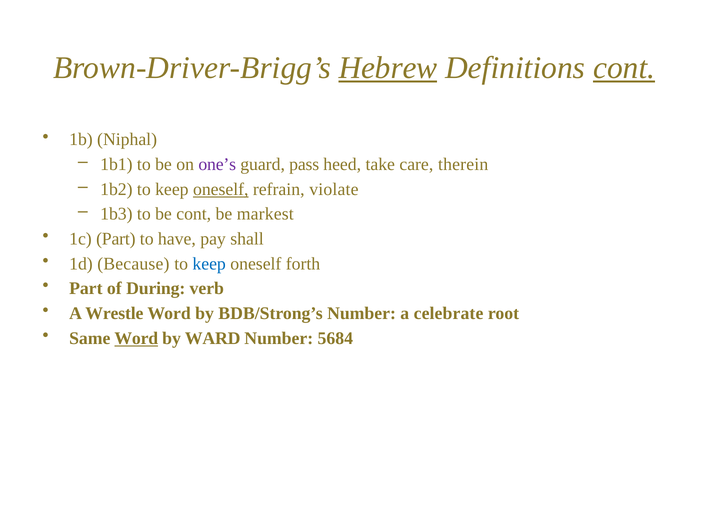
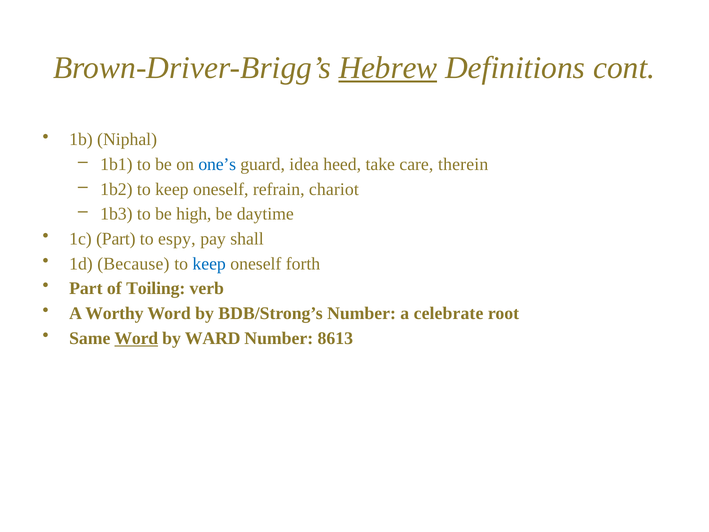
cont at (624, 68) underline: present -> none
one’s colour: purple -> blue
pass: pass -> idea
oneself at (221, 189) underline: present -> none
violate: violate -> chariot
be cont: cont -> high
markest: markest -> daytime
have: have -> espy
During: During -> Toiling
Wrestle: Wrestle -> Worthy
5684: 5684 -> 8613
